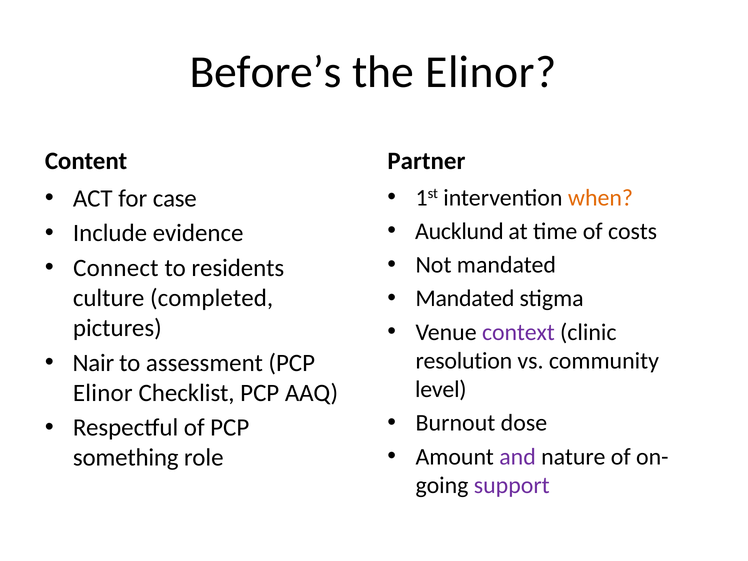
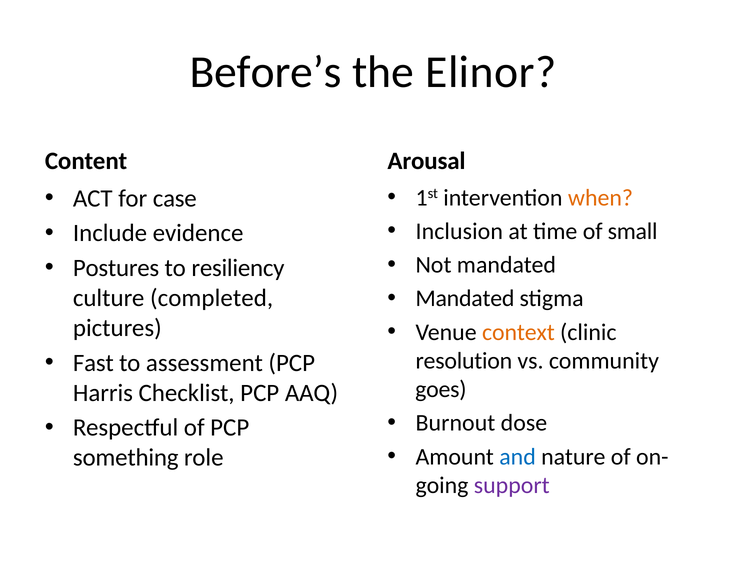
Partner: Partner -> Arousal
Aucklund: Aucklund -> Inclusion
costs: costs -> small
Connect: Connect -> Postures
residents: residents -> resiliency
context colour: purple -> orange
Nair: Nair -> Fast
level: level -> goes
Elinor at (103, 393): Elinor -> Harris
and colour: purple -> blue
